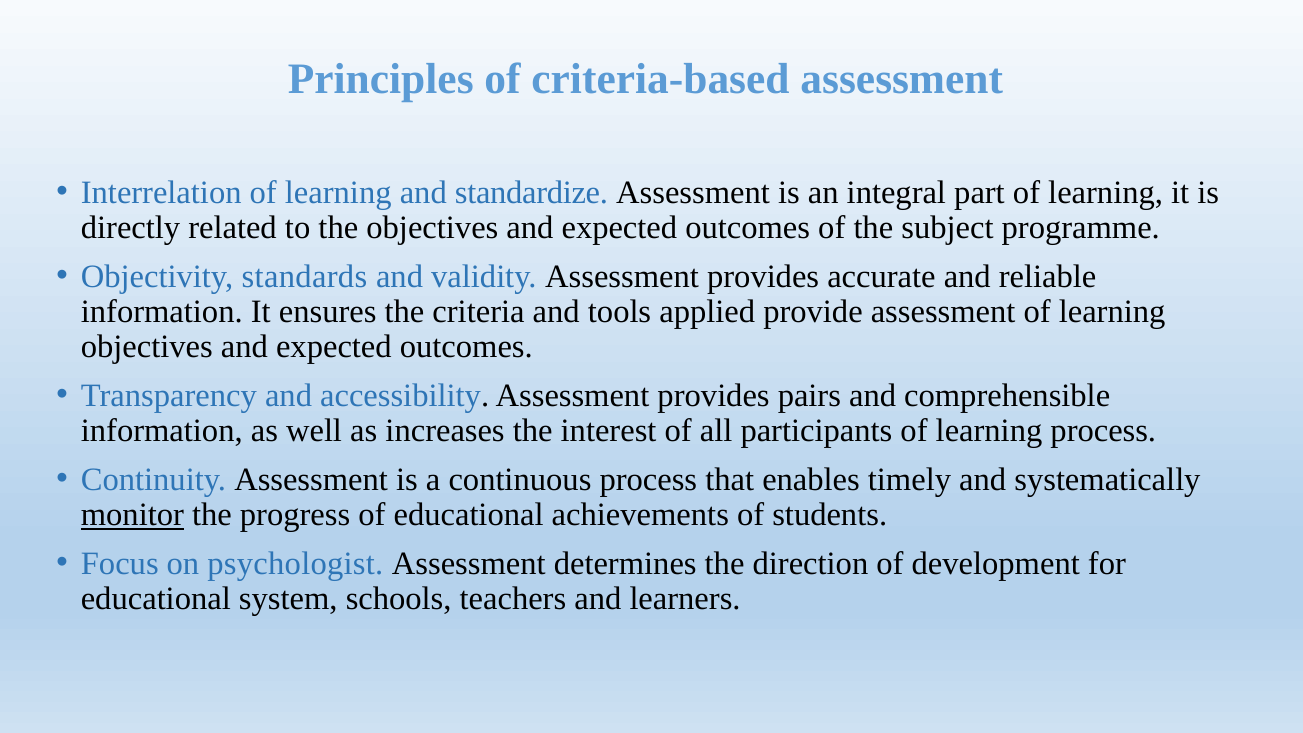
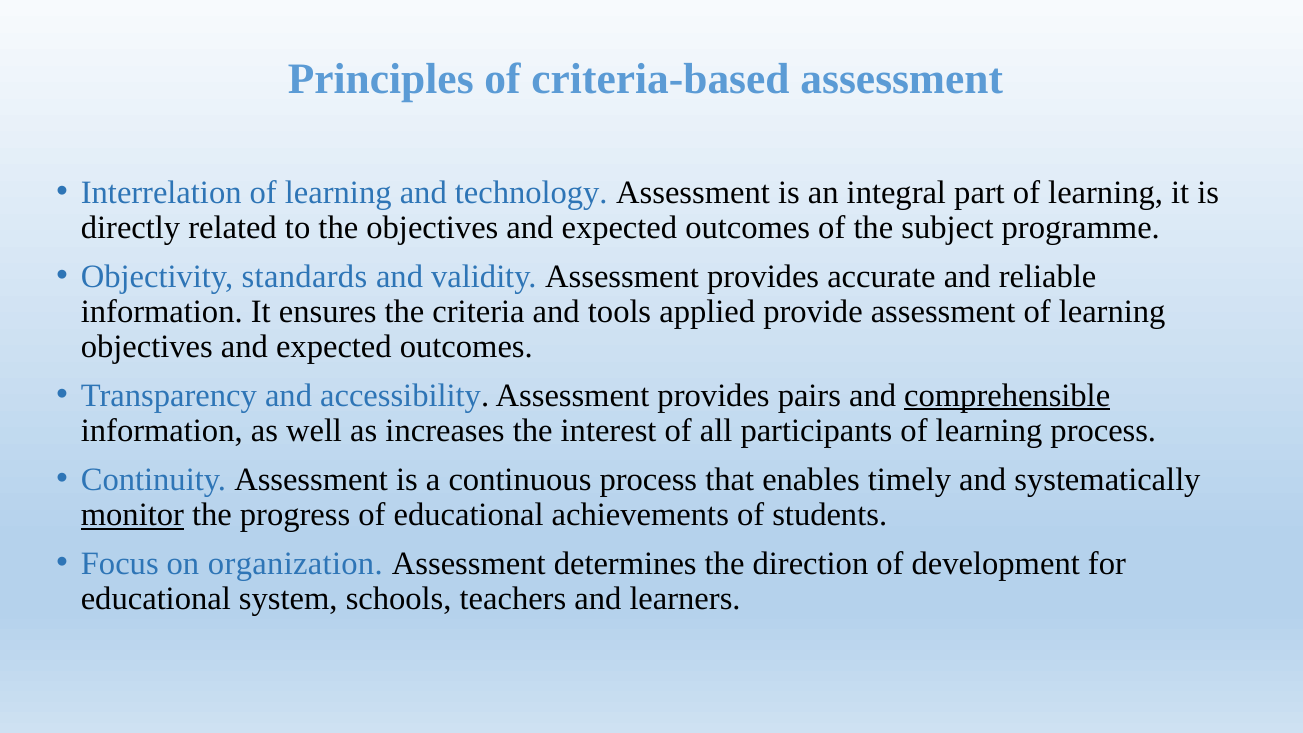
standardize: standardize -> technology
comprehensible underline: none -> present
psychologist: psychologist -> organization
